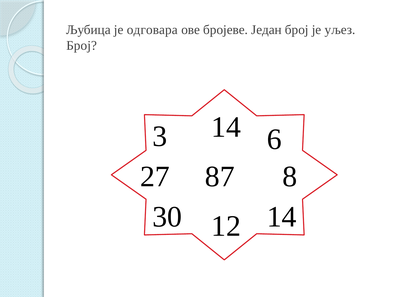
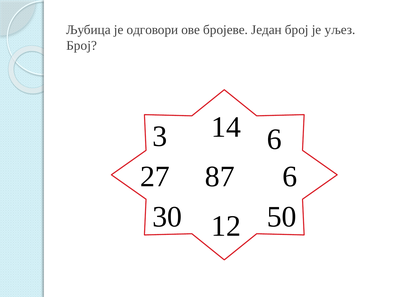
одговара: одговара -> одговори
27 8: 8 -> 6
12 14: 14 -> 50
